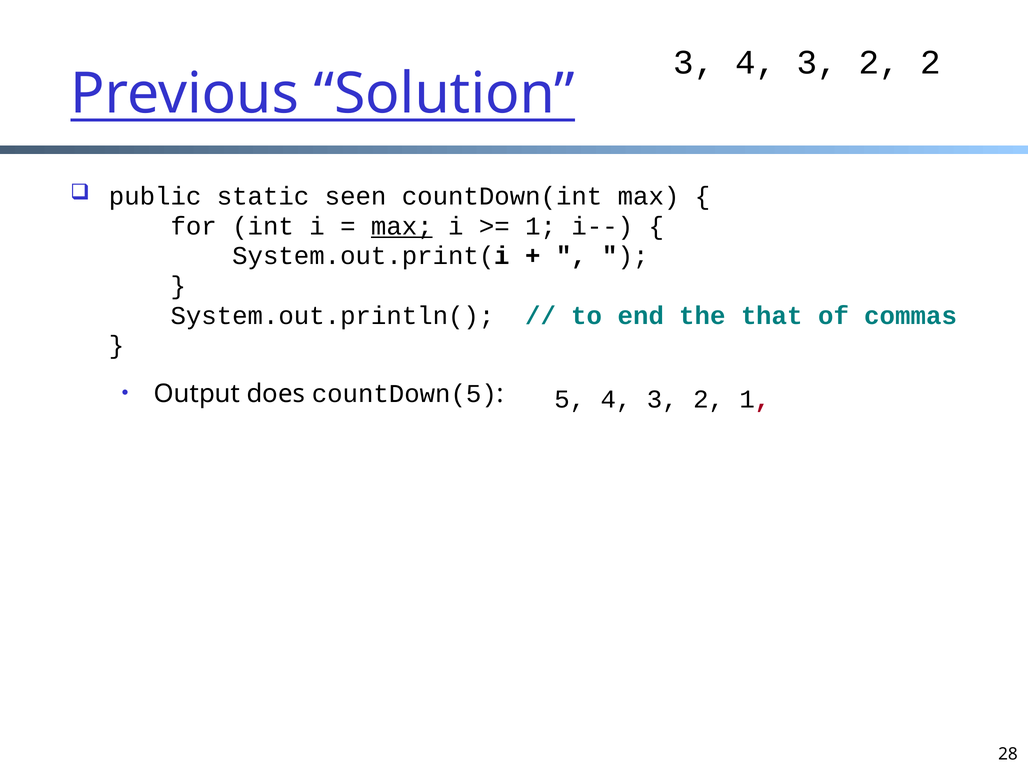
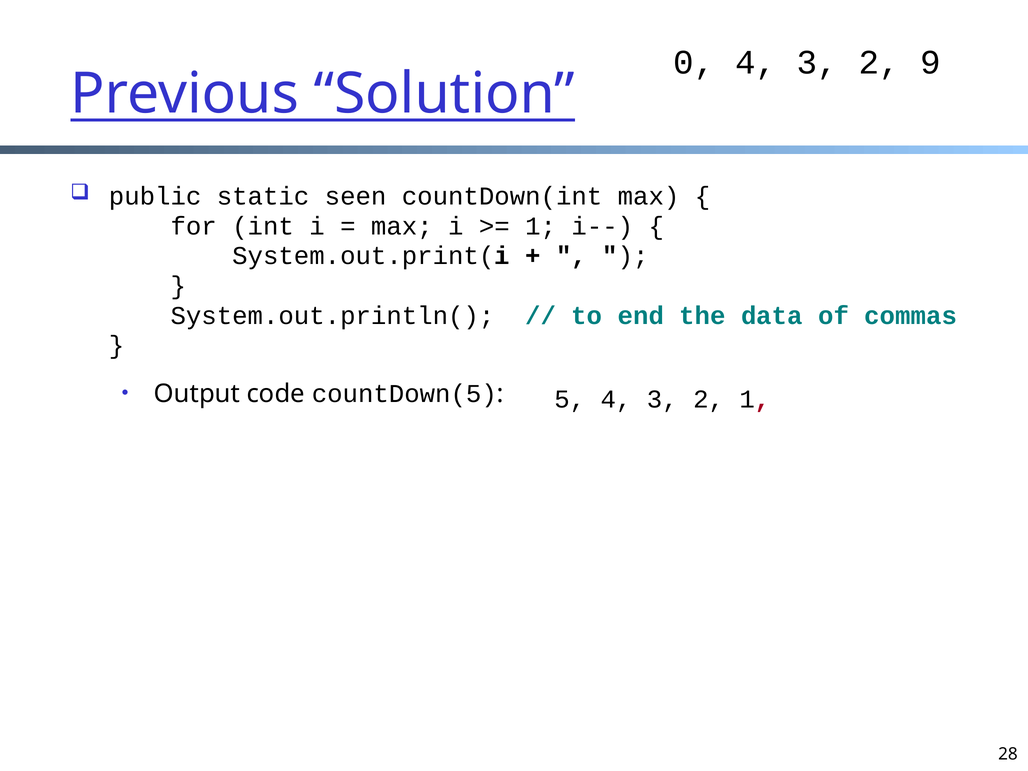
3 at (694, 62): 3 -> 0
2 2: 2 -> 9
max at (402, 226) underline: present -> none
that: that -> data
does: does -> code
